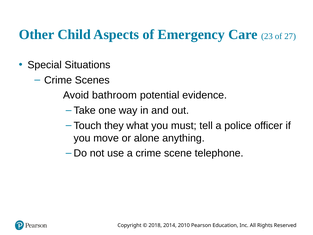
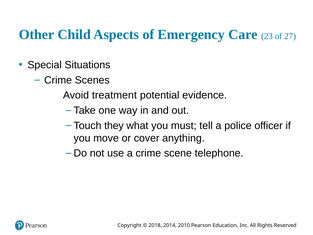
bathroom: bathroom -> treatment
alone: alone -> cover
